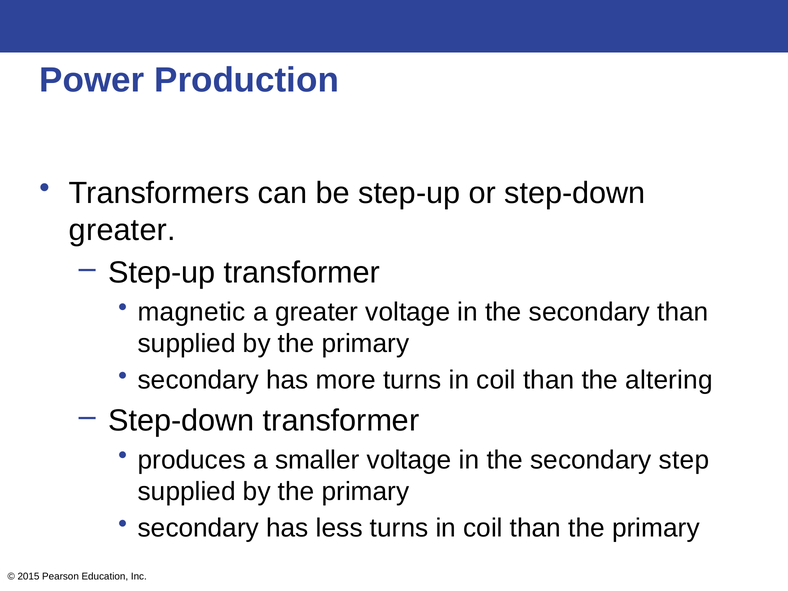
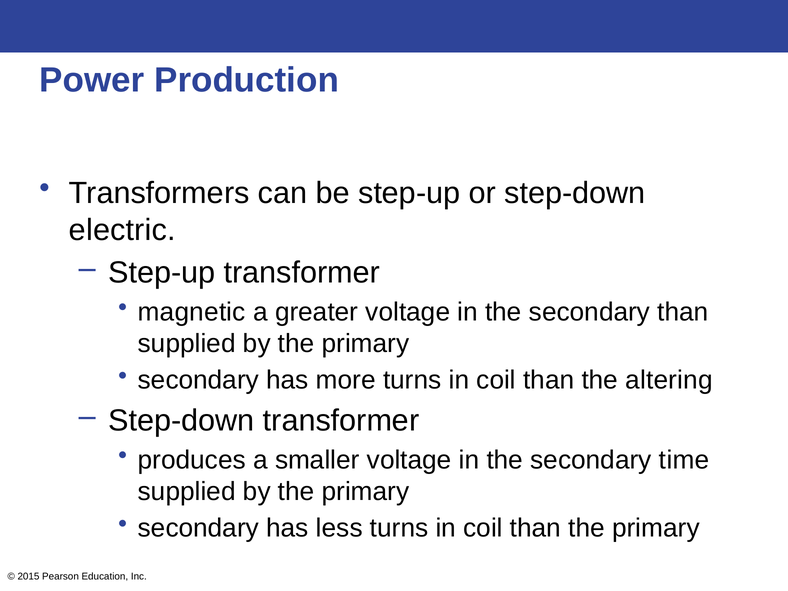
greater at (122, 230): greater -> electric
step: step -> time
